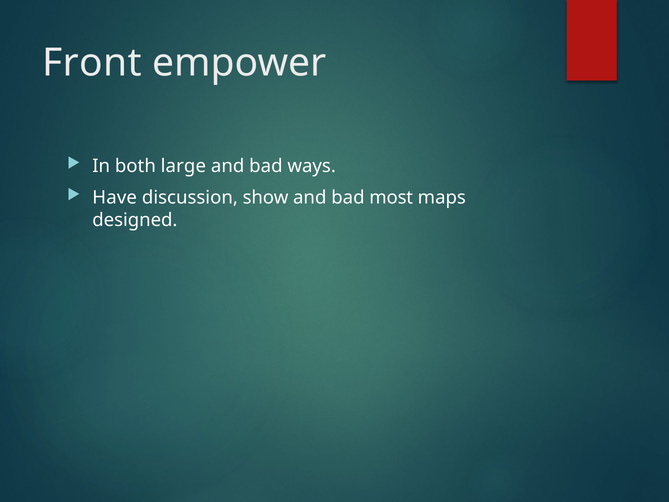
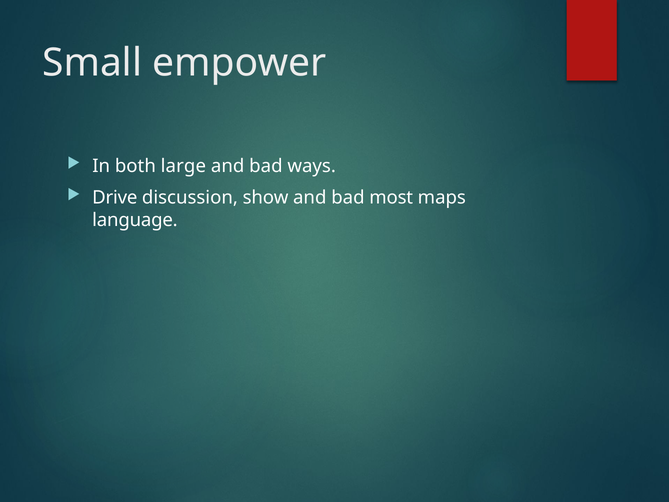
Front: Front -> Small
Have: Have -> Drive
designed: designed -> language
